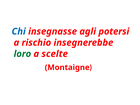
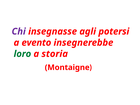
Chi colour: blue -> purple
rischio: rischio -> evento
scelte: scelte -> storia
